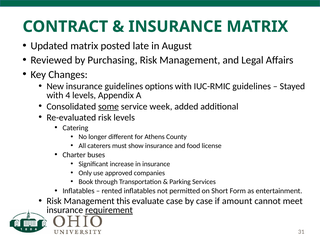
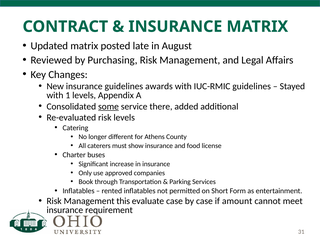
options: options -> awards
4: 4 -> 1
week: week -> there
requirement underline: present -> none
